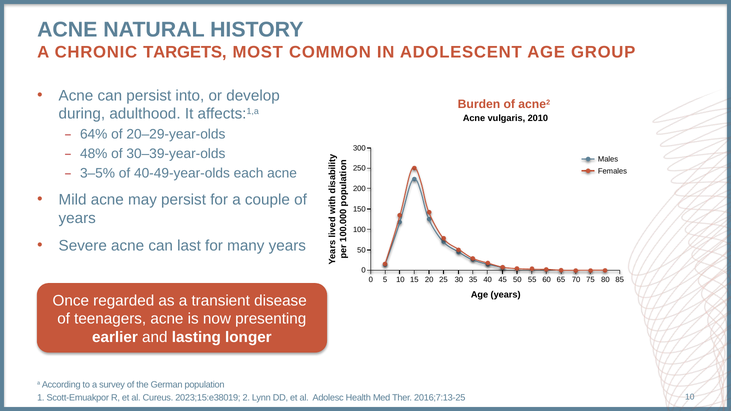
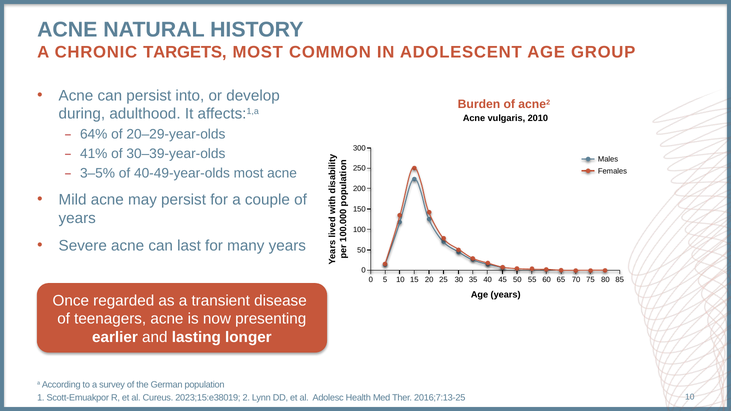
48%: 48% -> 41%
40-49-year-olds each: each -> most
